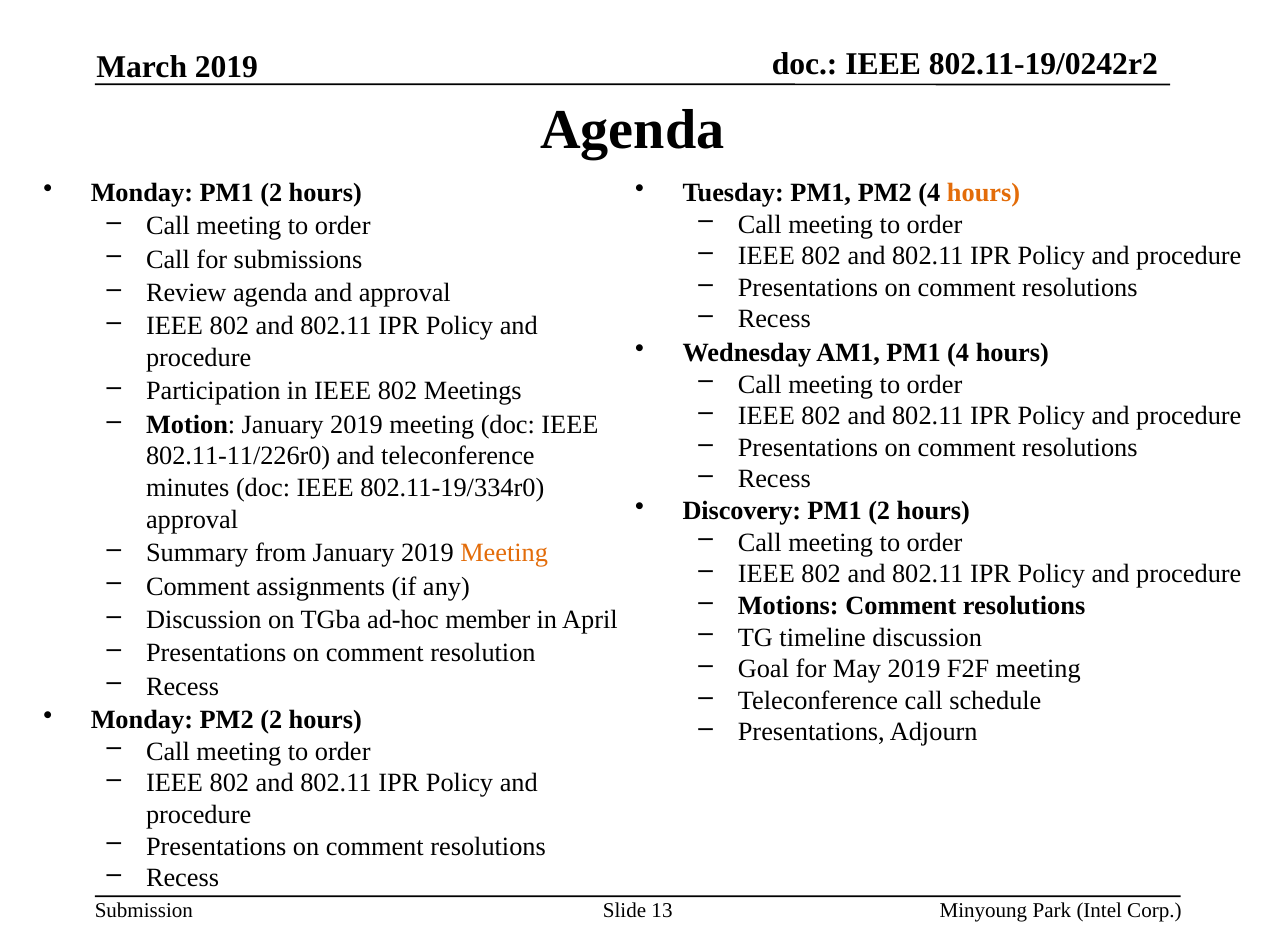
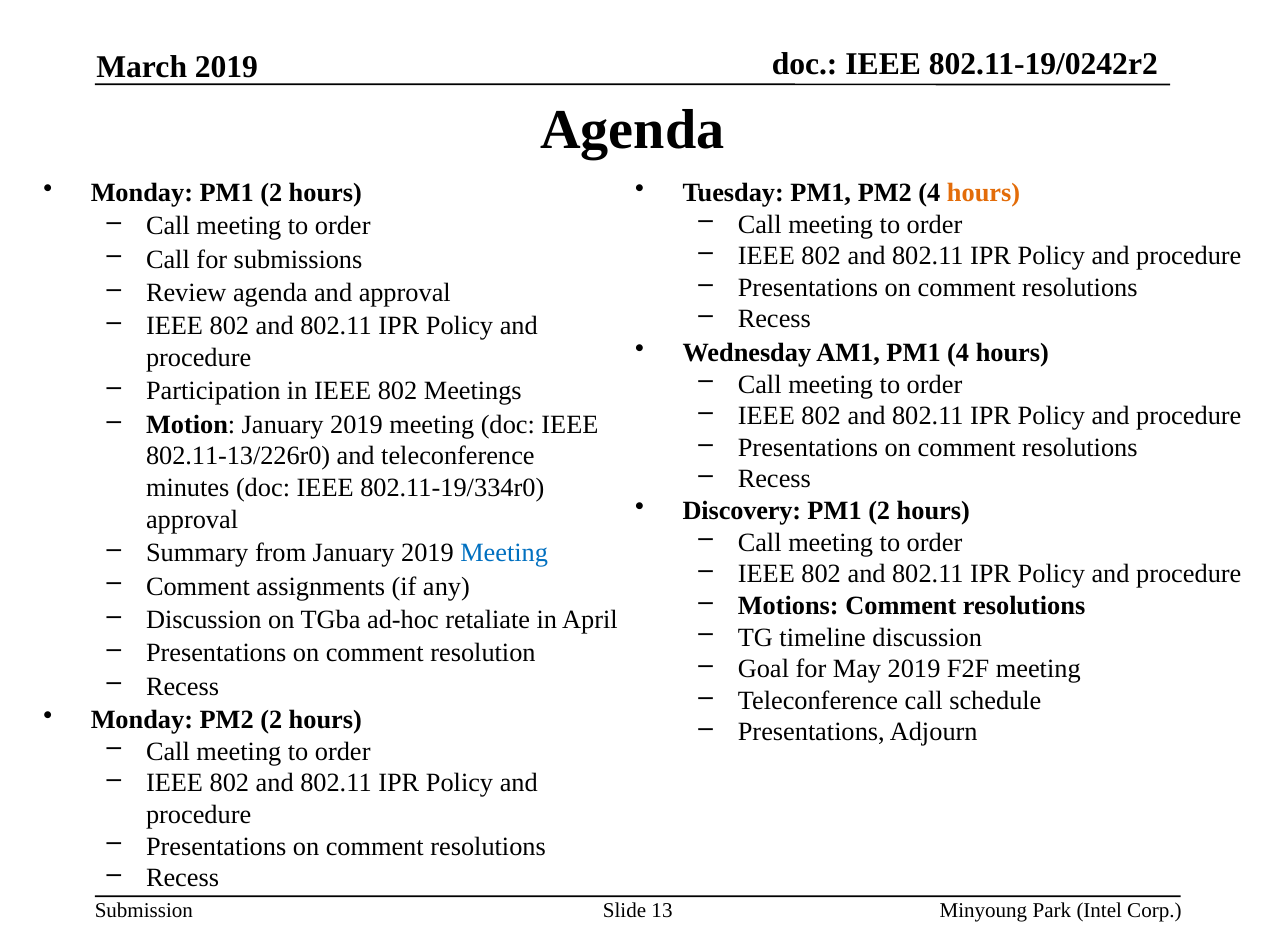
802.11-11/226r0: 802.11-11/226r0 -> 802.11-13/226r0
Meeting at (504, 553) colour: orange -> blue
member: member -> retaliate
